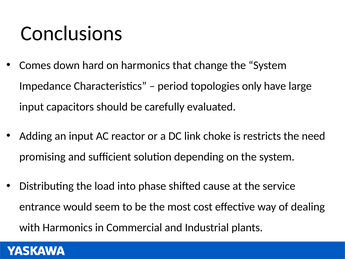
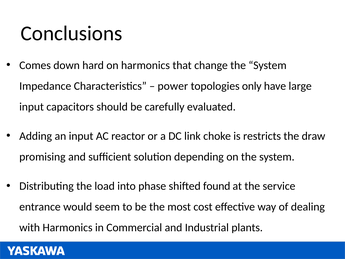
period: period -> power
need: need -> draw
cause: cause -> found
